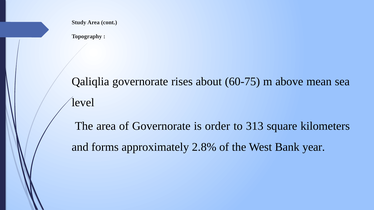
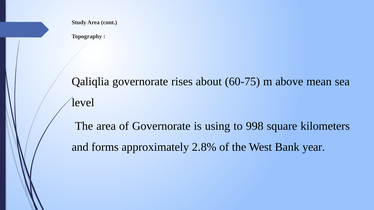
order: order -> using
313: 313 -> 998
